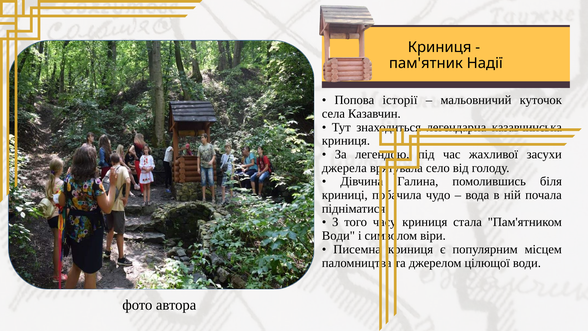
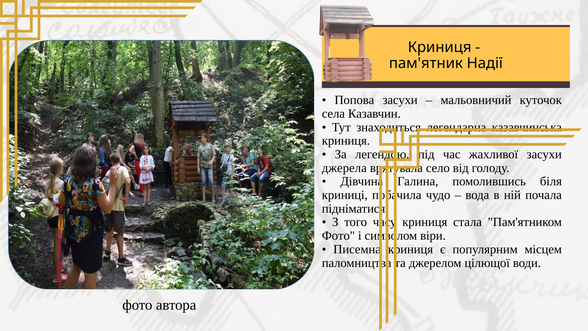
історії at (400, 100): історії -> засухи
Води at (338, 236): Води -> Фото
